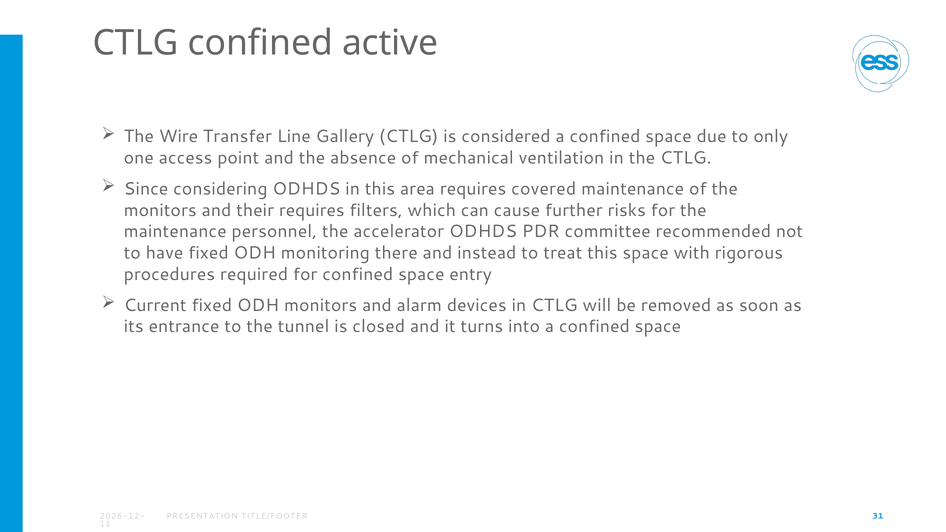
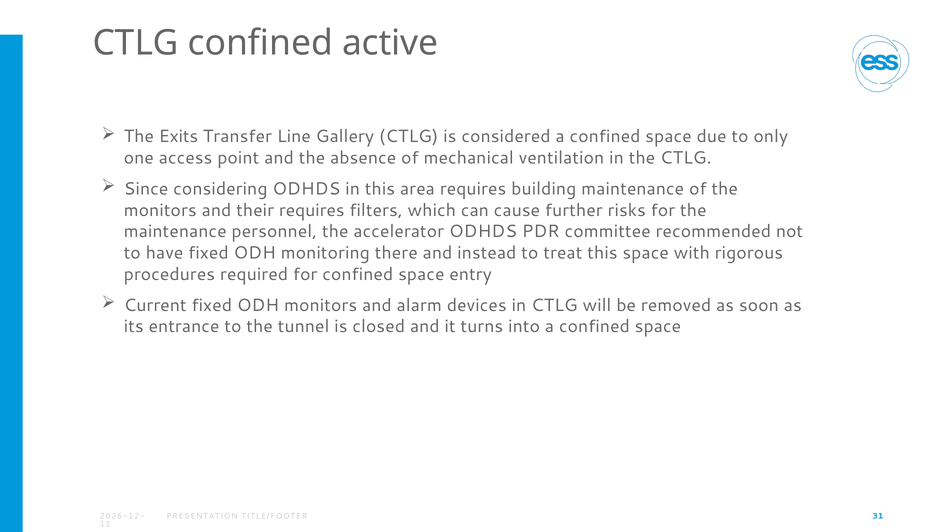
Wire: Wire -> Exits
covered: covered -> building
